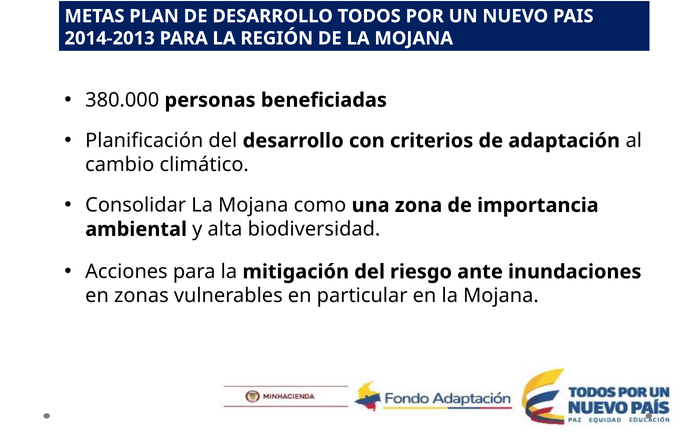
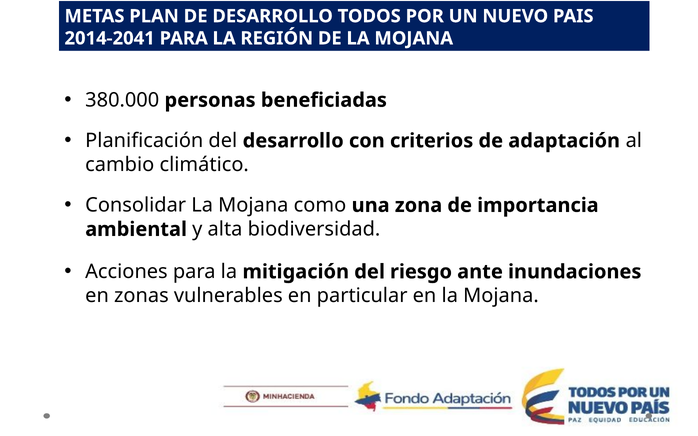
2014-2013: 2014-2013 -> 2014-2041
